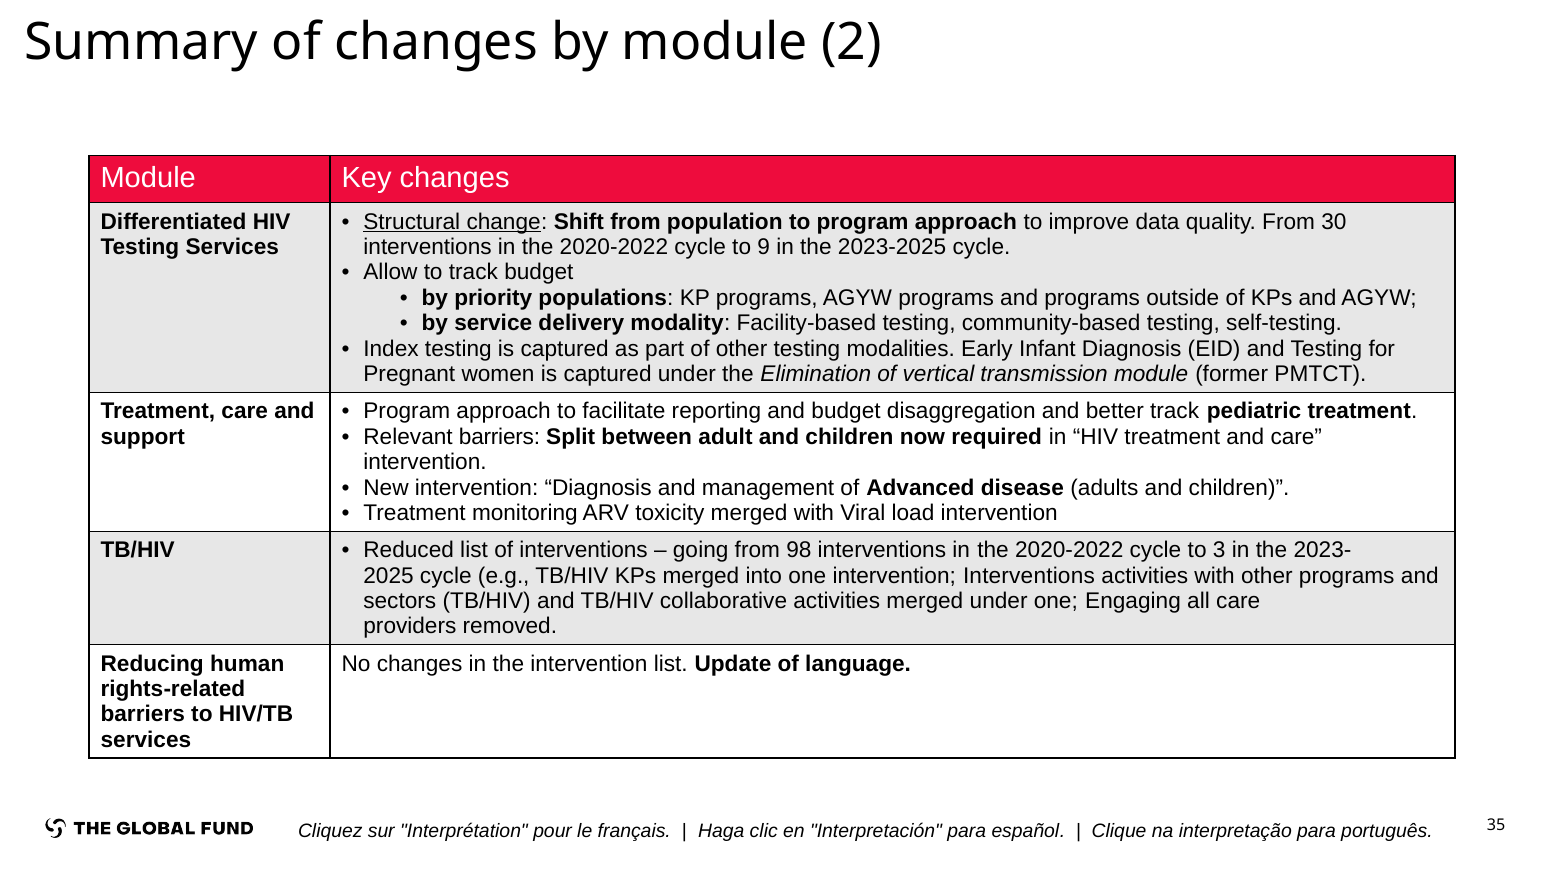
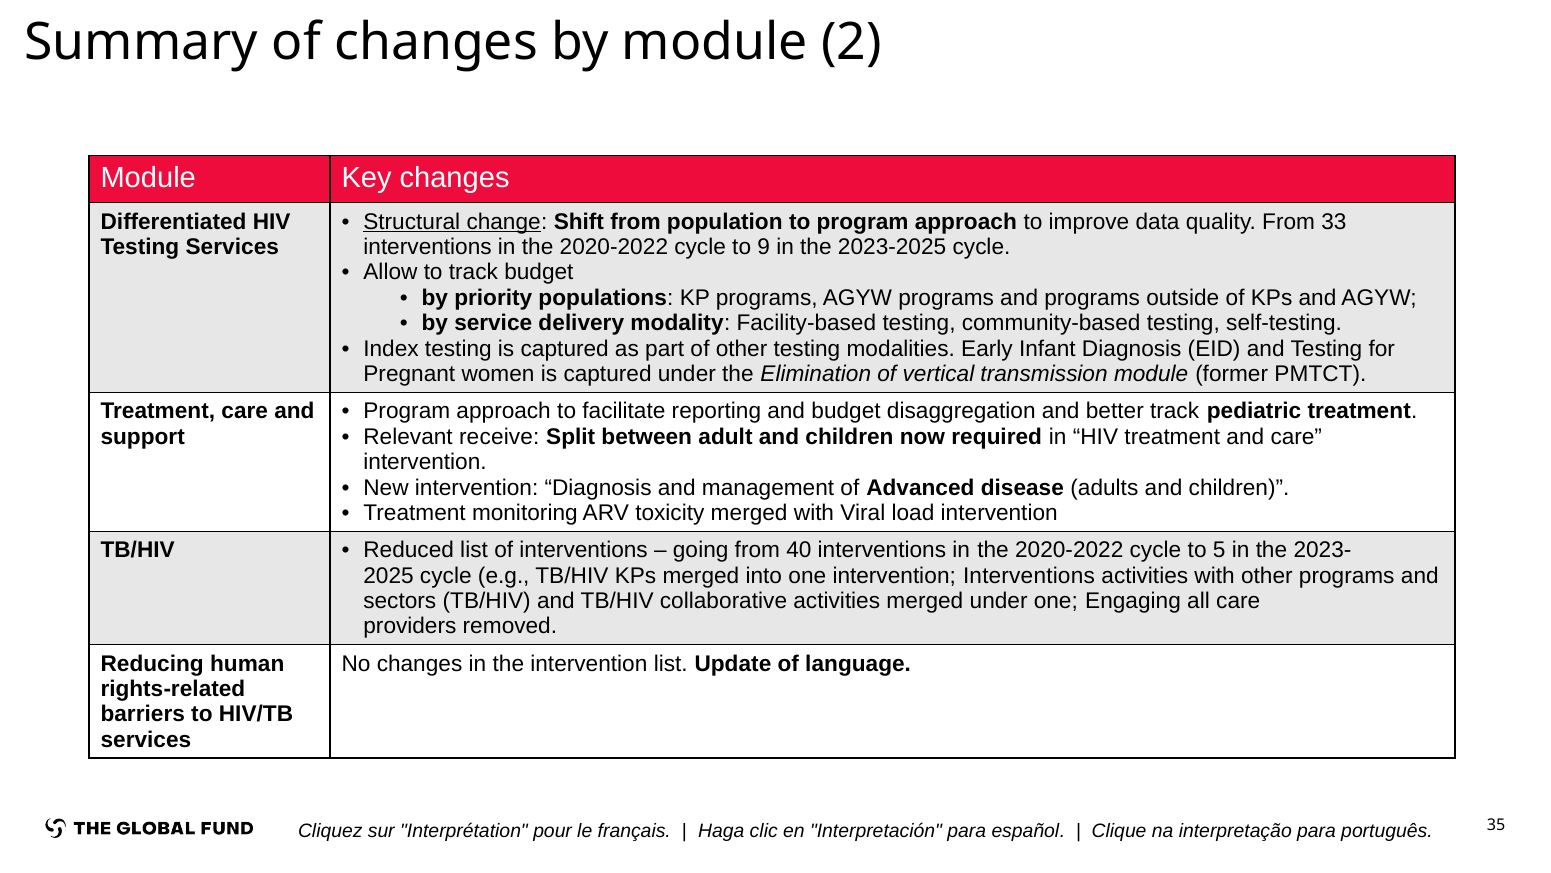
30: 30 -> 33
Relevant barriers: barriers -> receive
98: 98 -> 40
3: 3 -> 5
